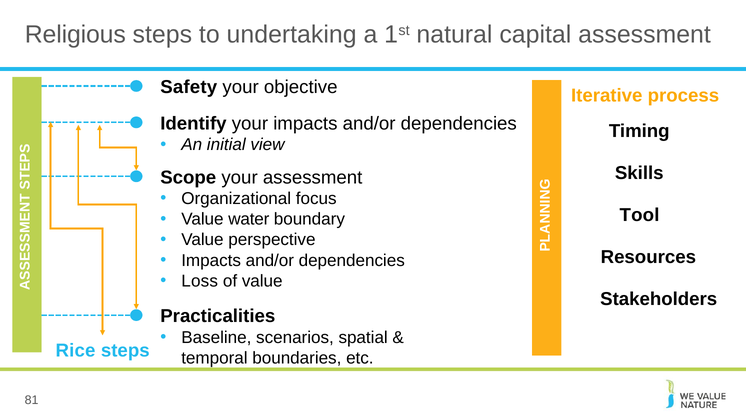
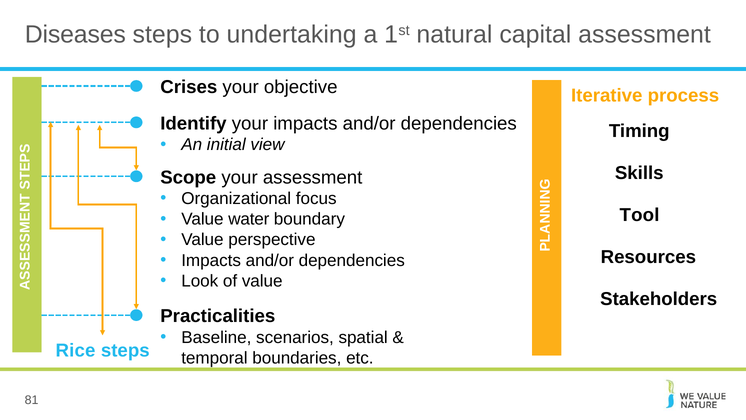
Religious: Religious -> Diseases
Safety: Safety -> Crises
Loss: Loss -> Look
